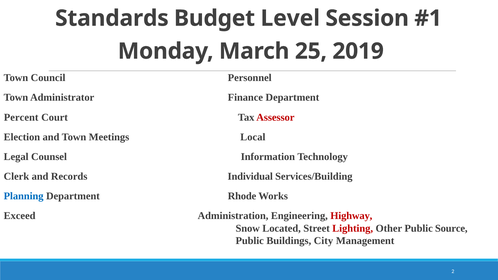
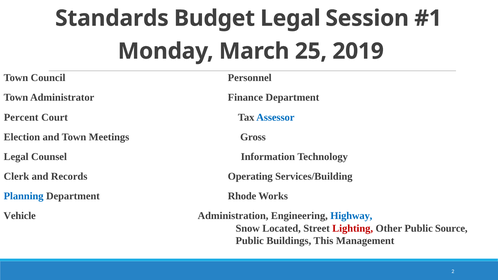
Budget Level: Level -> Legal
Assessor colour: red -> blue
Local: Local -> Gross
Individual: Individual -> Operating
Exceed: Exceed -> Vehicle
Highway colour: red -> blue
City: City -> This
